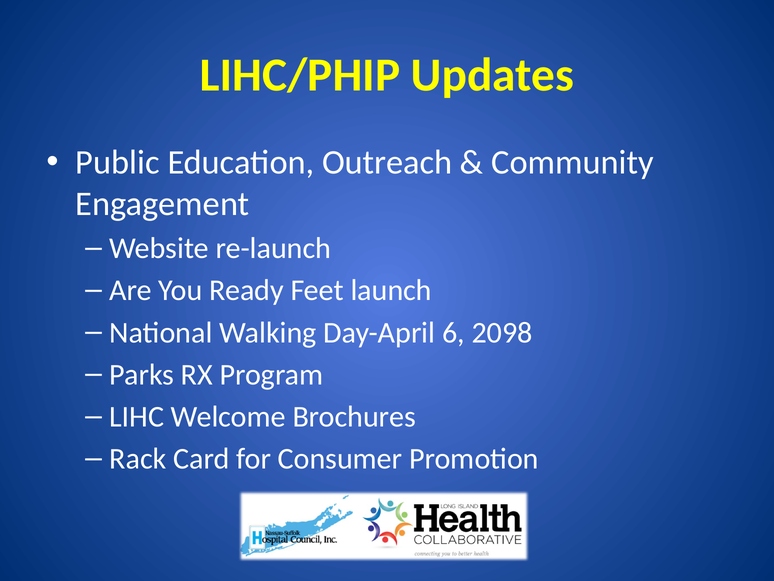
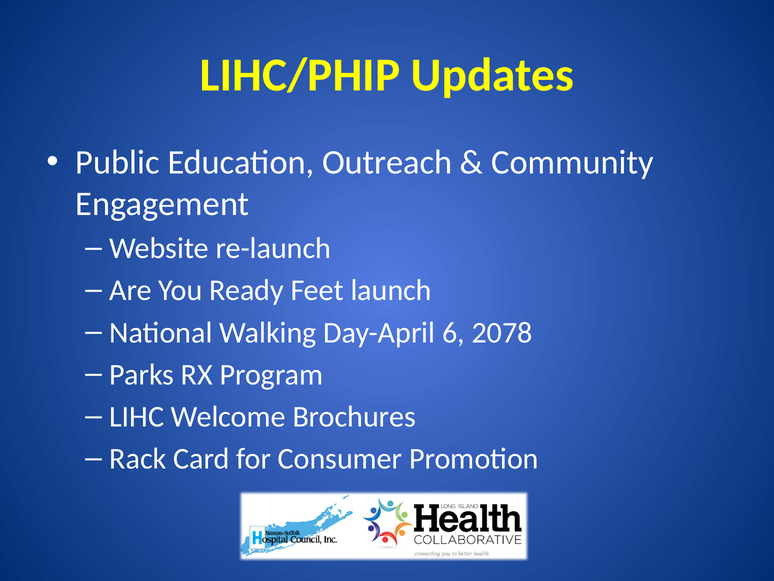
2098: 2098 -> 2078
